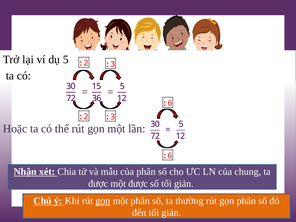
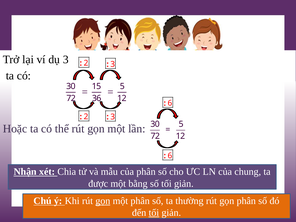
dụ 5: 5 -> 3
một được: được -> bằng
tối at (154, 213) underline: none -> present
